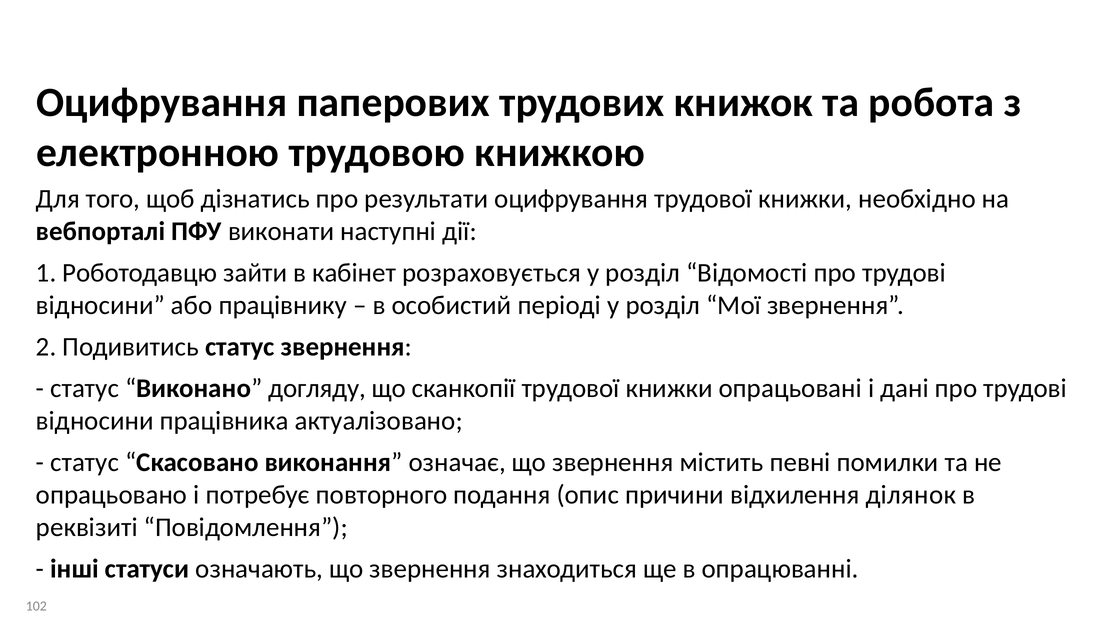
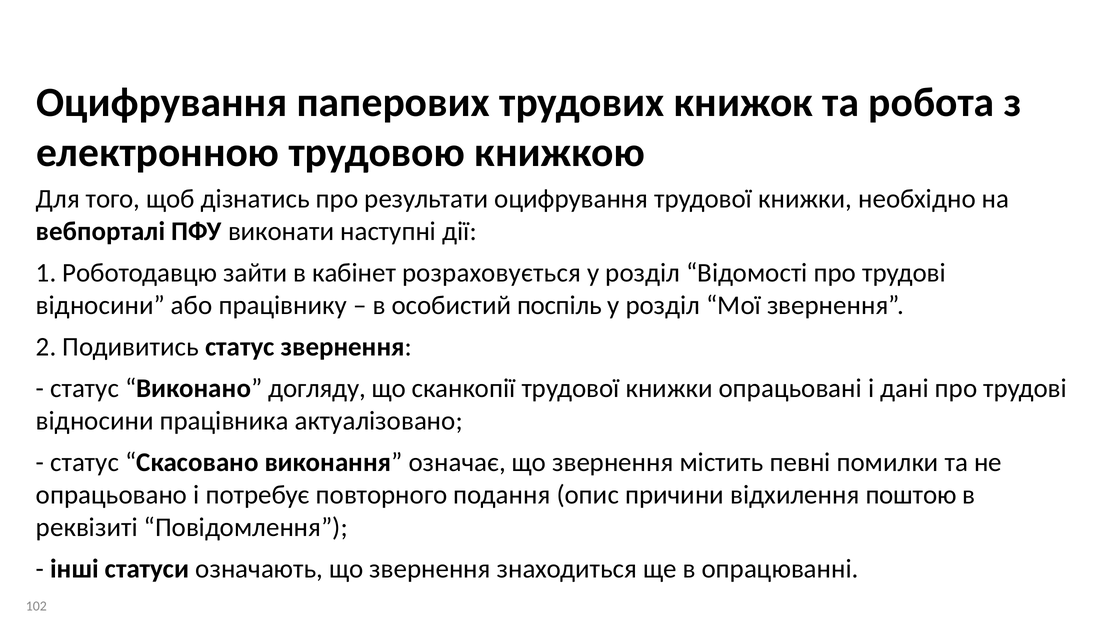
періоді: періоді -> поспіль
ділянок: ділянок -> поштою
